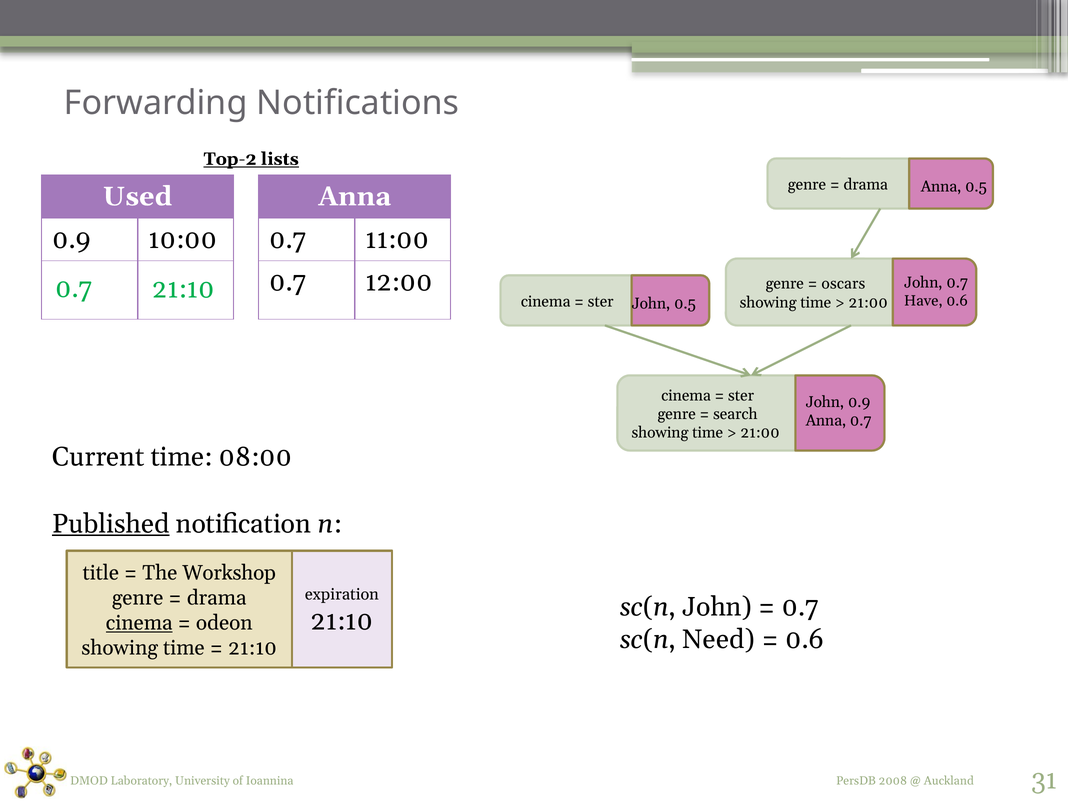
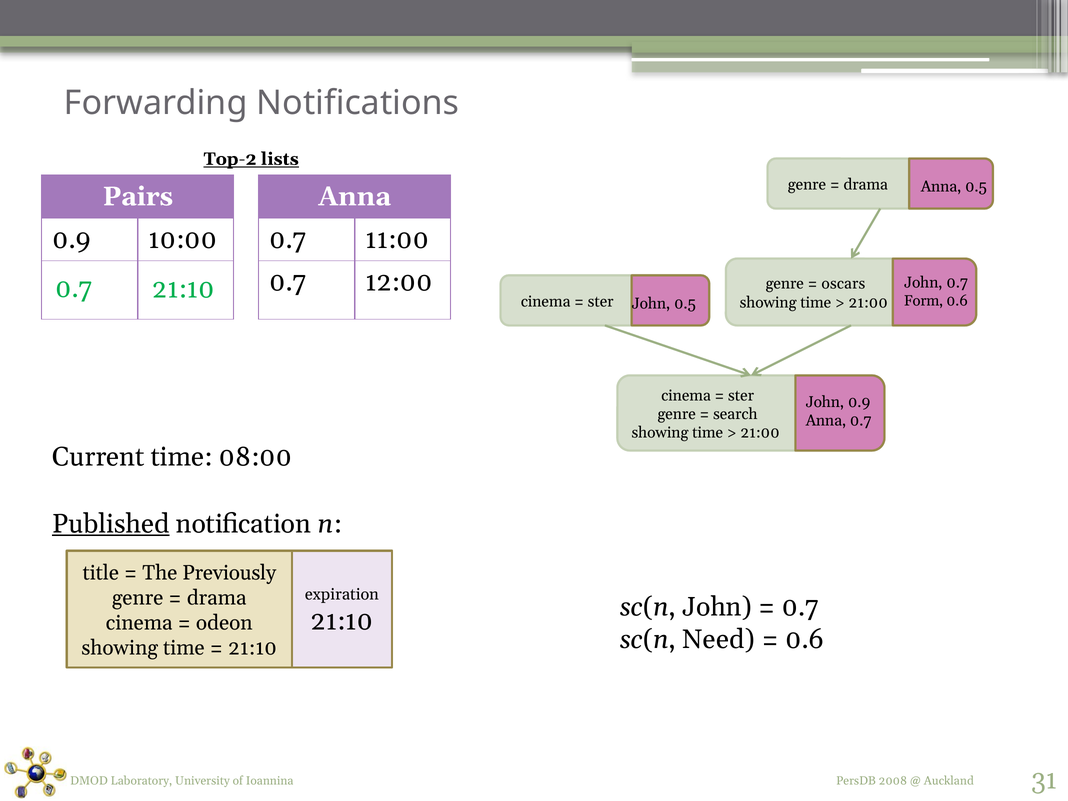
Used: Used -> Pairs
Have: Have -> Form
Workshop: Workshop -> Previously
cinema at (139, 623) underline: present -> none
